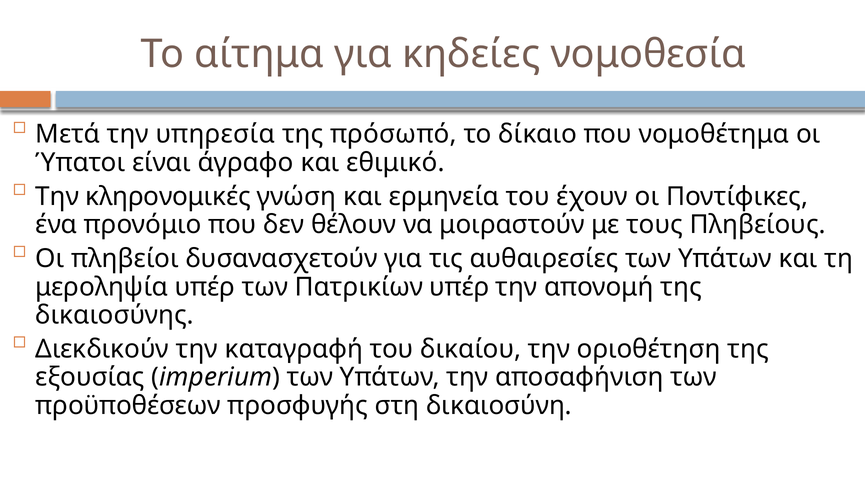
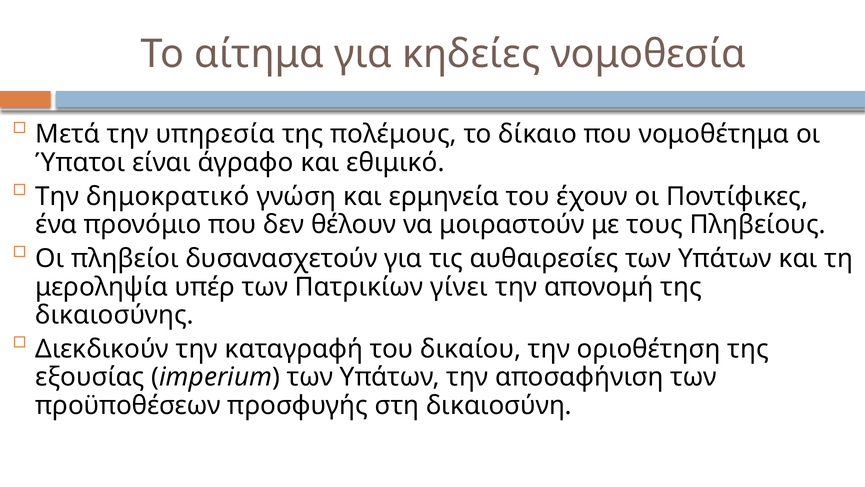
πρόσωπό: πρόσωπό -> πολέμους
κληρονομικές: κληρονομικές -> δημοκρατικό
Πατρικίων υπέρ: υπέρ -> γίνει
